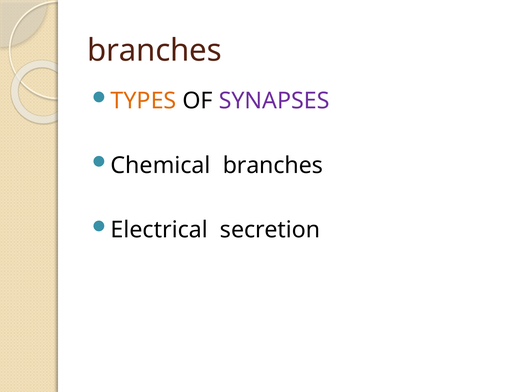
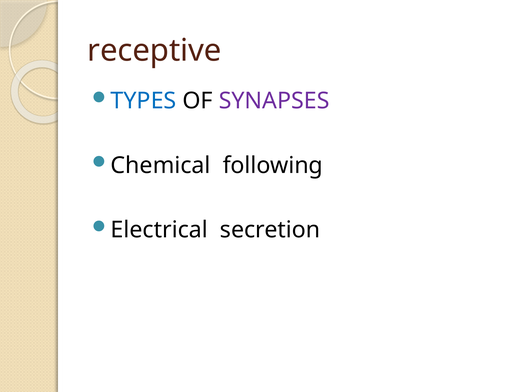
branches at (154, 51): branches -> receptive
TYPES colour: orange -> blue
Chemical branches: branches -> following
